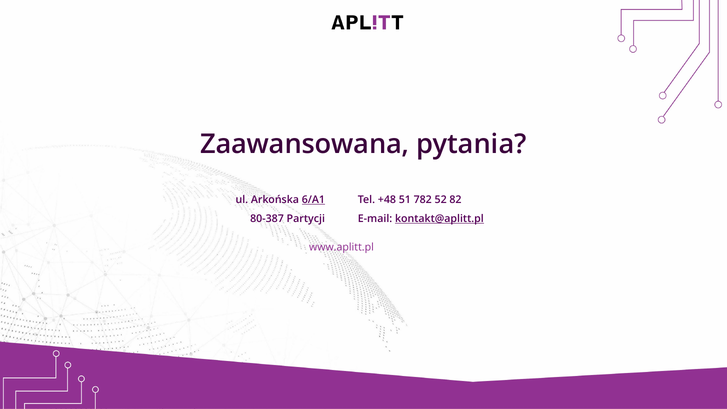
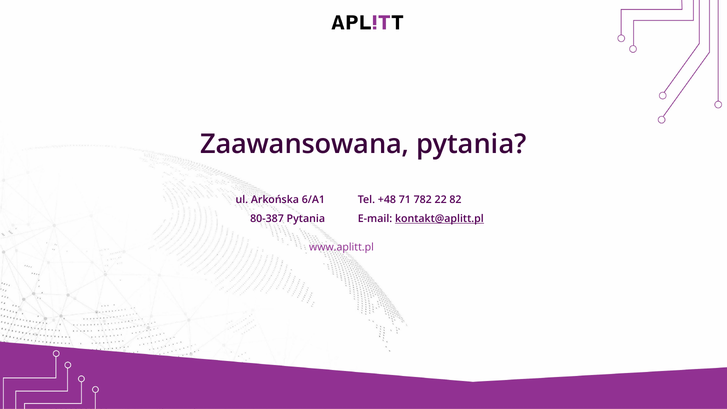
6/A1 underline: present -> none
51: 51 -> 71
52: 52 -> 22
80-387 Partycji: Partycji -> Pytania
